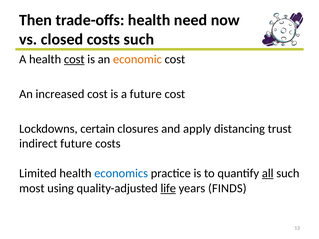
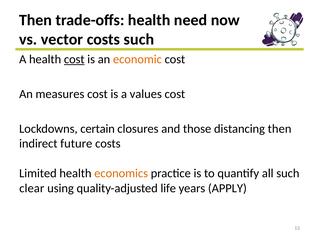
closed: closed -> vector
increased: increased -> measures
a future: future -> values
apply: apply -> those
distancing trust: trust -> then
economics colour: blue -> orange
all underline: present -> none
most: most -> clear
life underline: present -> none
FINDS: FINDS -> APPLY
